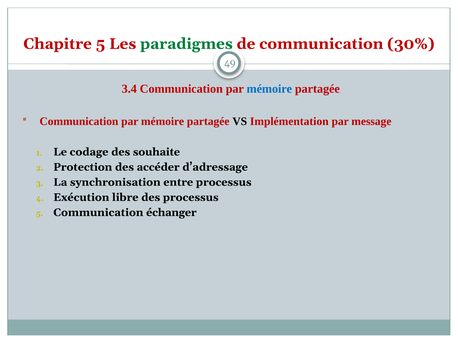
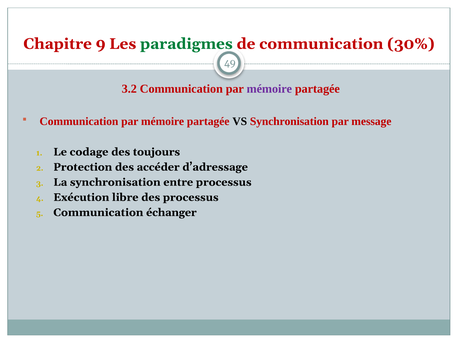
Chapitre 5: 5 -> 9
3.4: 3.4 -> 3.2
mémoire at (269, 89) colour: blue -> purple
VS Implémentation: Implémentation -> Synchronisation
souhaite: souhaite -> toujours
